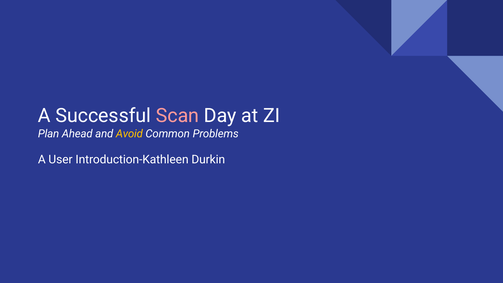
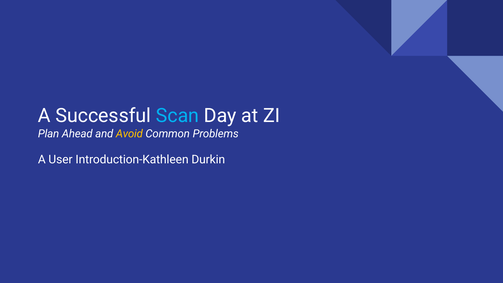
Scan colour: pink -> light blue
